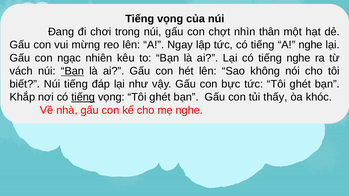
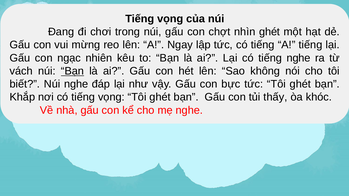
nhìn thân: thân -> ghét
A nghe: nghe -> tiếng
Núi tiếng: tiếng -> nghe
tiếng at (83, 97) underline: present -> none
